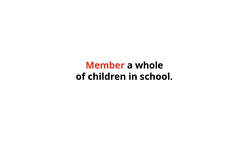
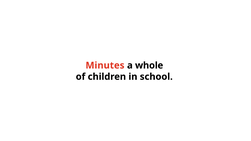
Member: Member -> Minutes
